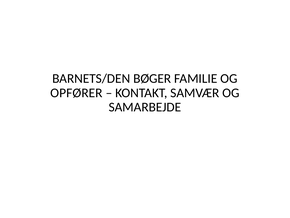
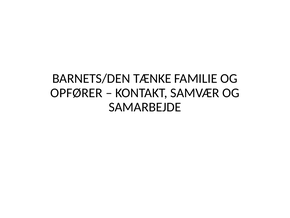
BØGER: BØGER -> TÆNKE
